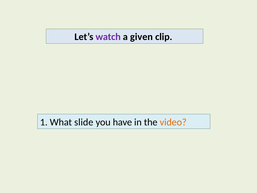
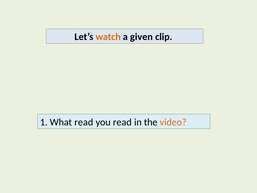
watch colour: purple -> orange
What slide: slide -> read
you have: have -> read
